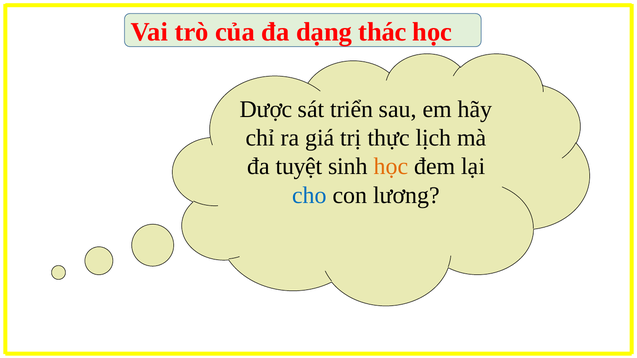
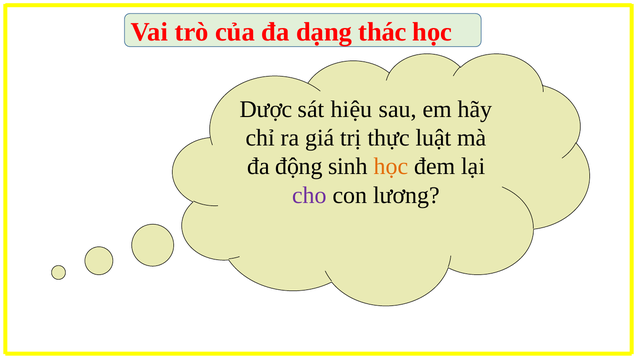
triển: triển -> hiệu
lịch: lịch -> luật
tuyệt: tuyệt -> động
cho colour: blue -> purple
